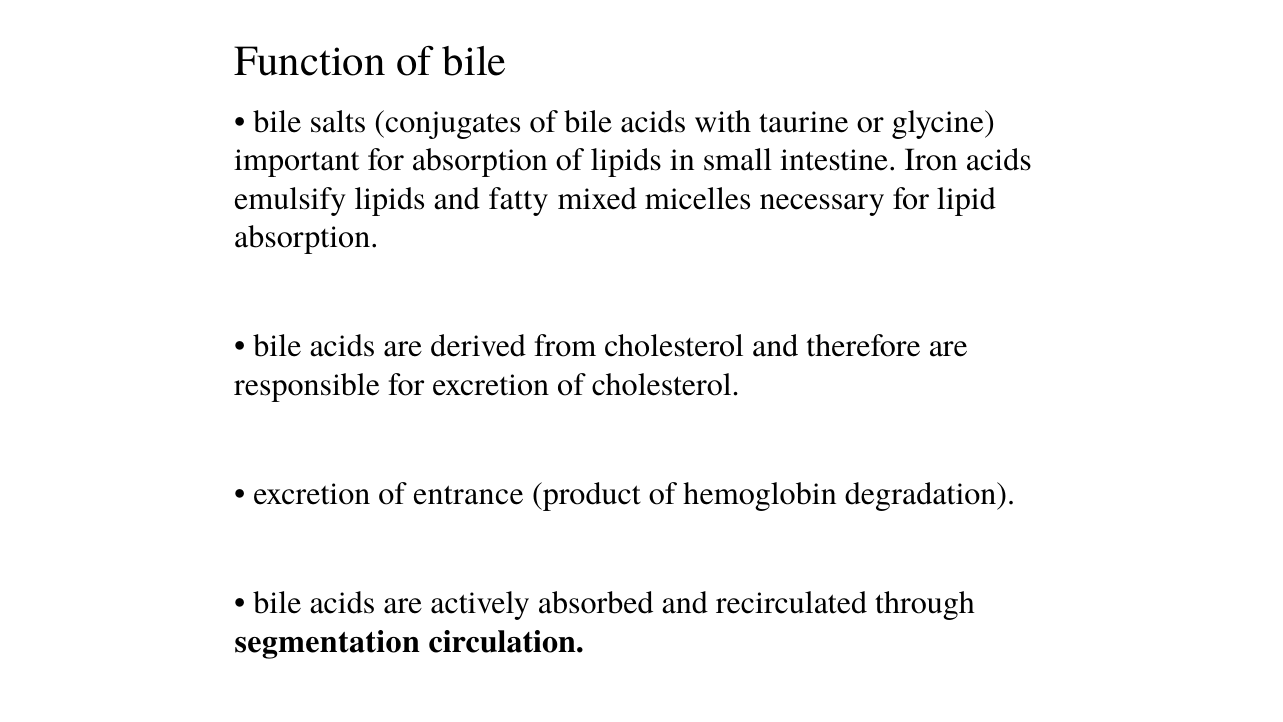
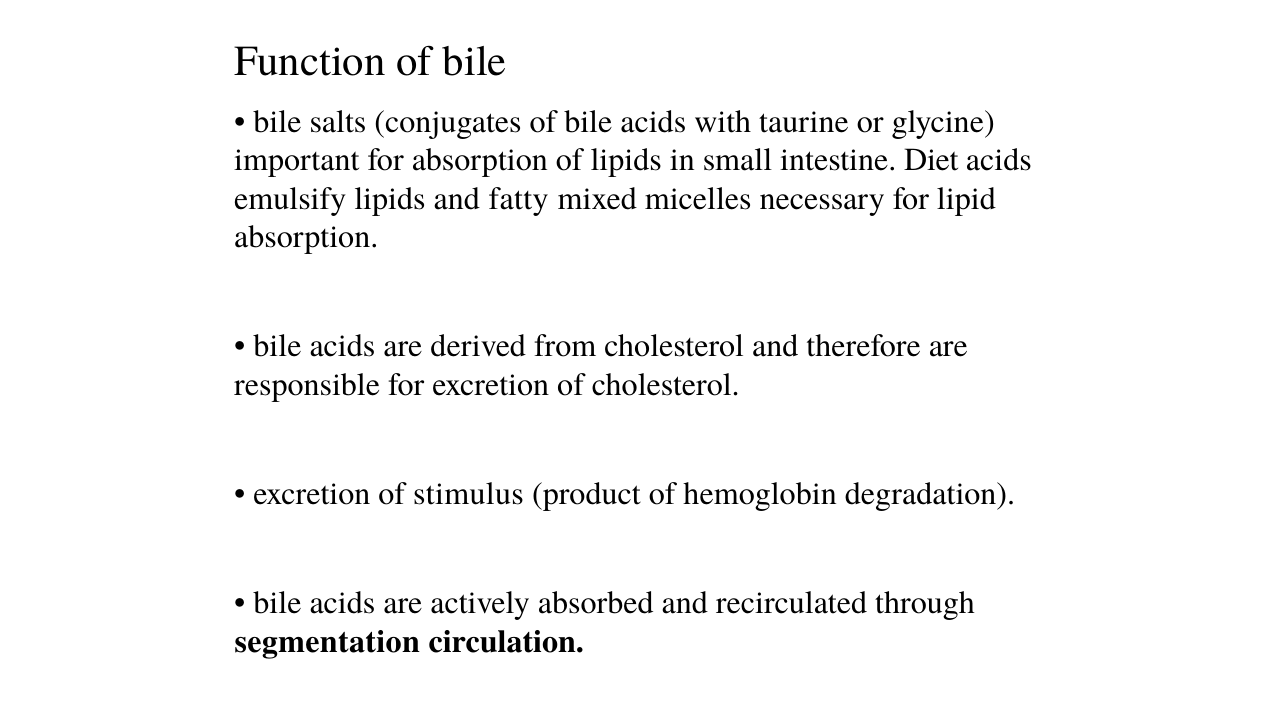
Iron: Iron -> Diet
entrance: entrance -> stimulus
